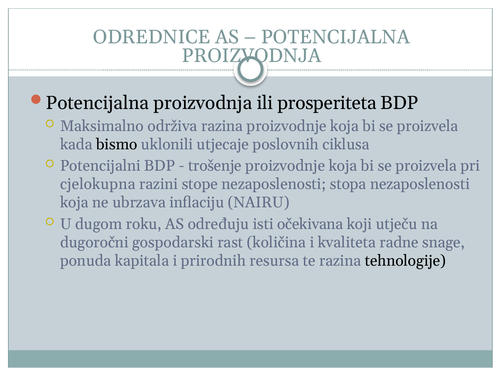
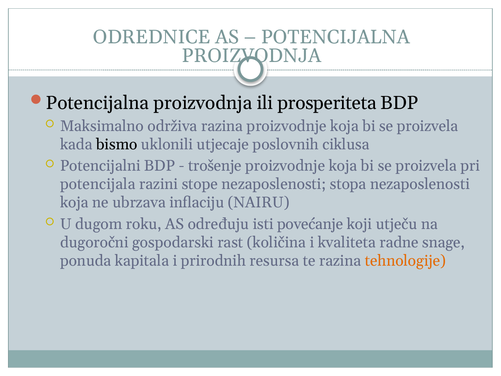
cjelokupna: cjelokupna -> potencijala
očekivana: očekivana -> povećanje
tehnologije colour: black -> orange
